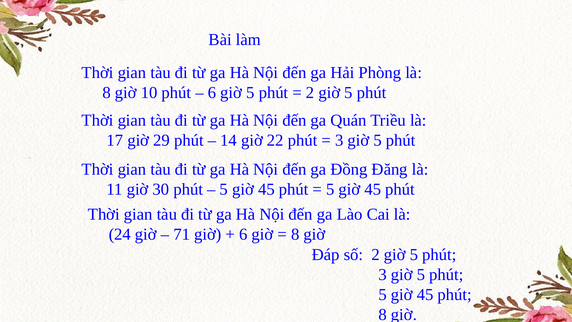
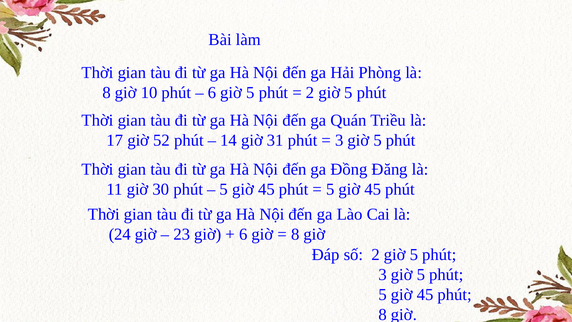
29: 29 -> 52
22: 22 -> 31
71: 71 -> 23
